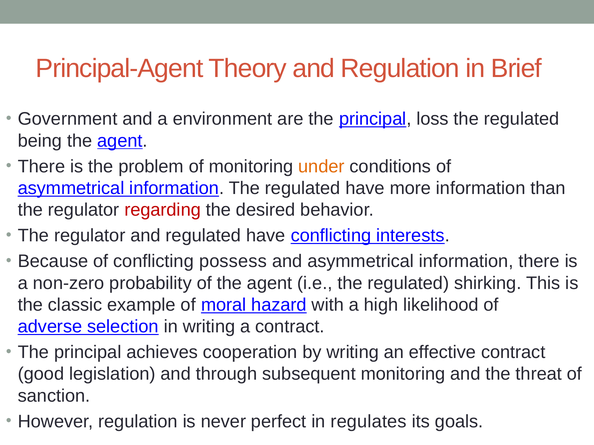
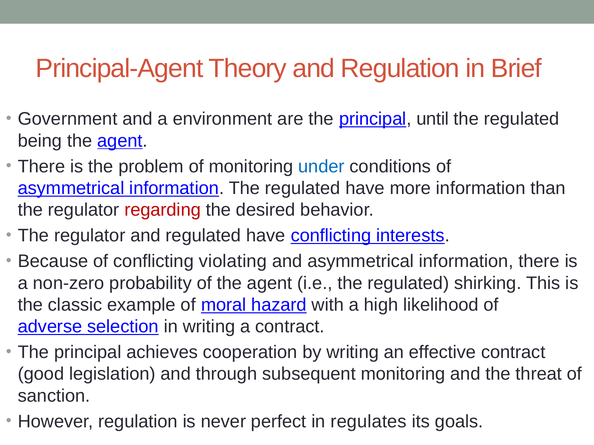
loss: loss -> until
under colour: orange -> blue
possess: possess -> violating
